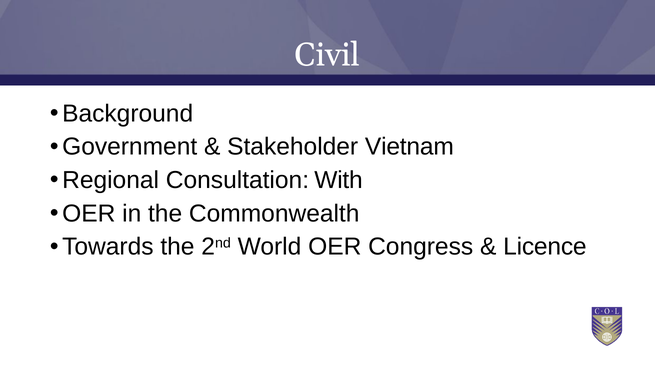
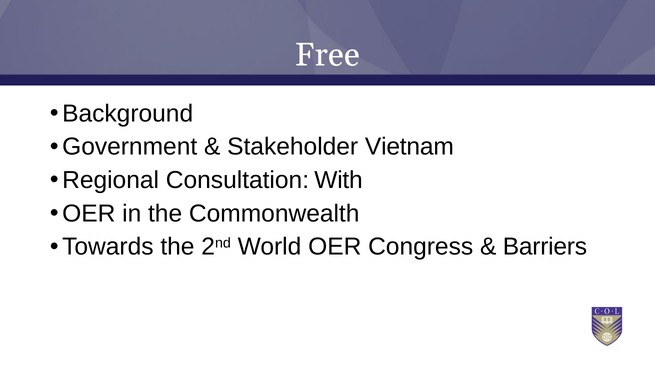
Civil: Civil -> Free
Licence: Licence -> Barriers
